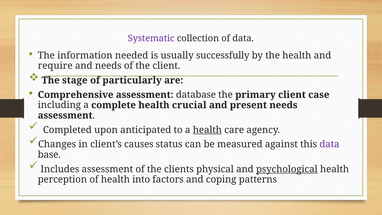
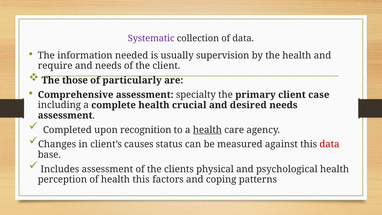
successfully: successfully -> supervision
stage: stage -> those
database: database -> specialty
present: present -> desired
anticipated: anticipated -> recognition
data at (329, 144) colour: purple -> red
psychological underline: present -> none
health into: into -> this
